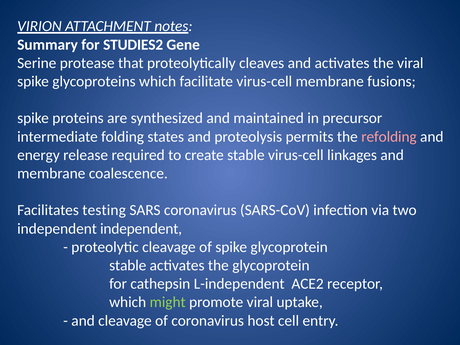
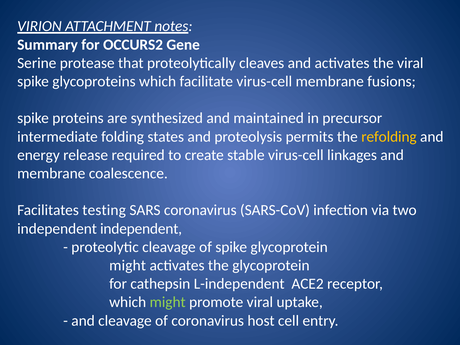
STUDIES2: STUDIES2 -> OCCURS2
refolding colour: pink -> yellow
stable at (128, 265): stable -> might
